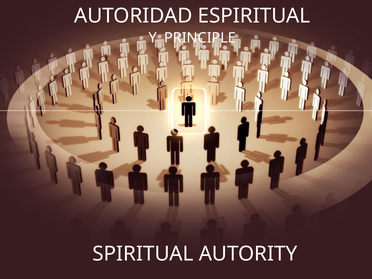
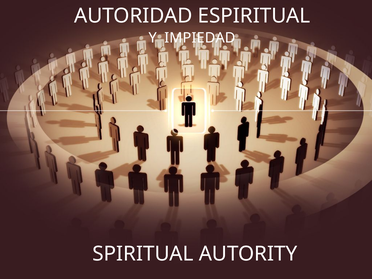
PRINCIPLE: PRINCIPLE -> IMPIEDAD
